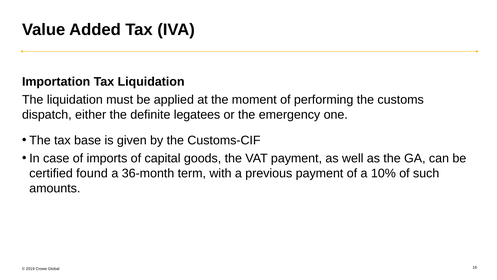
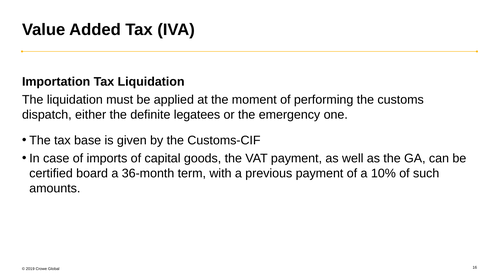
found: found -> board
